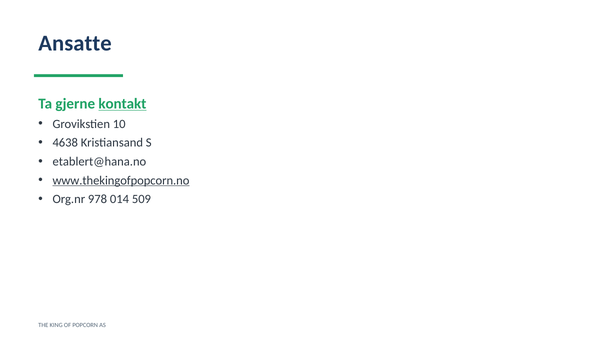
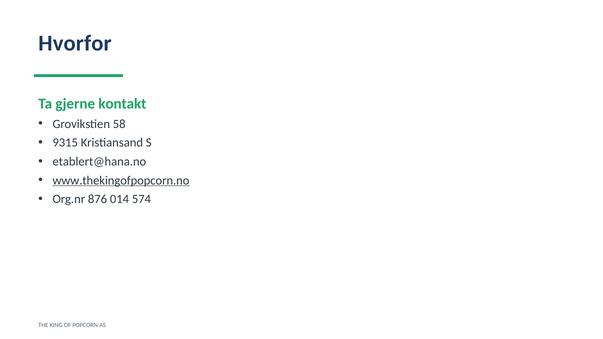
Ansatte: Ansatte -> Hvorfor
kontakt underline: present -> none
10: 10 -> 58
4638: 4638 -> 9315
978: 978 -> 876
509: 509 -> 574
